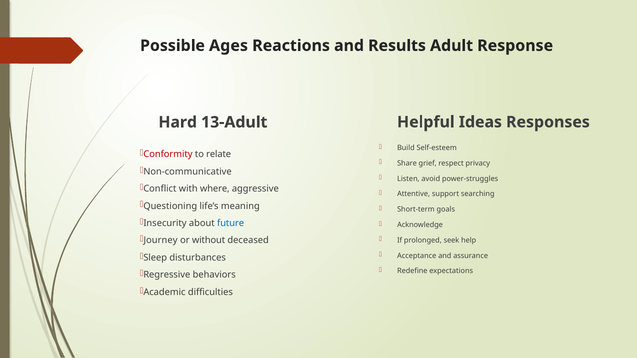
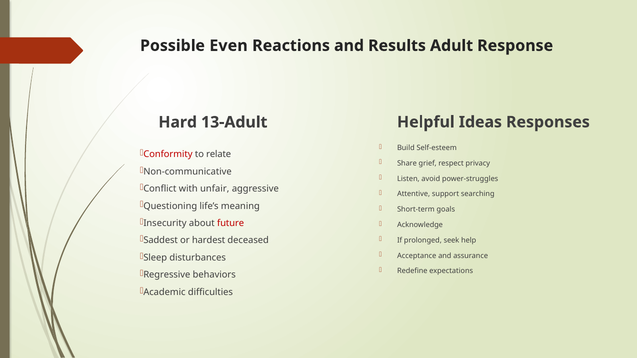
Ages: Ages -> Even
where: where -> unfair
future colour: blue -> red
Journey: Journey -> Saddest
without: without -> hardest
